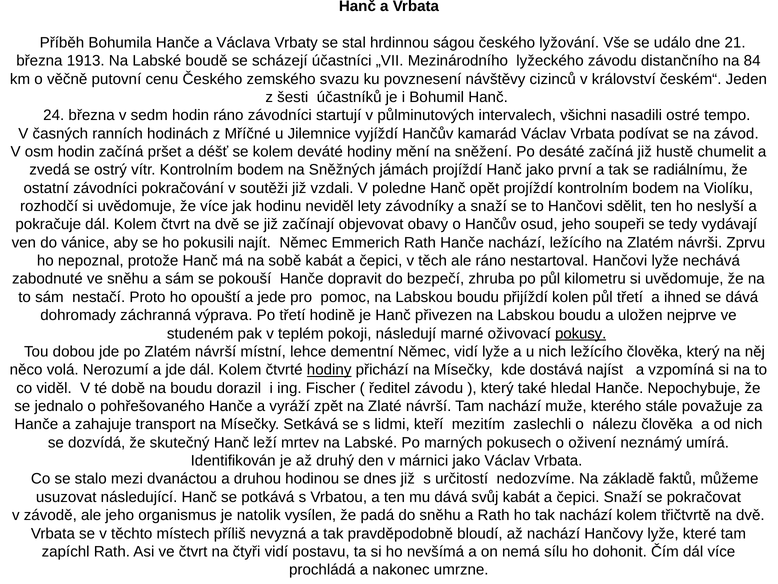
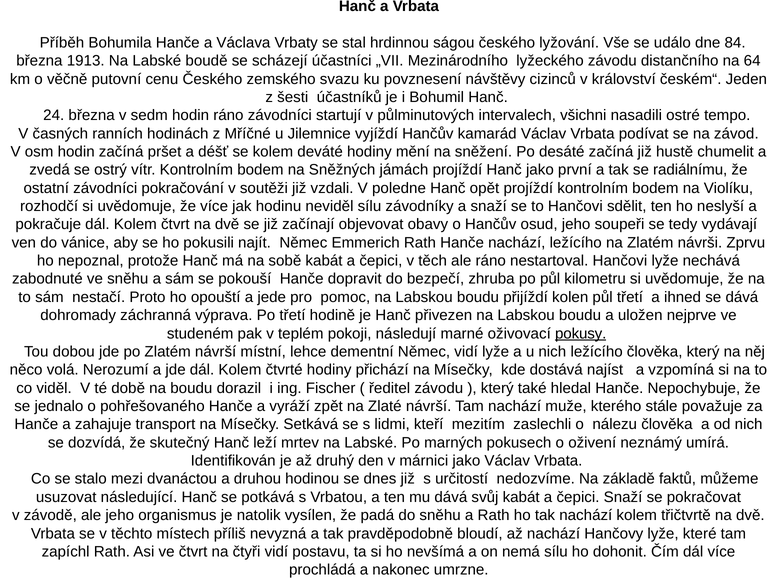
21: 21 -> 84
84: 84 -> 64
neviděl lety: lety -> sílu
hodiny at (329, 370) underline: present -> none
